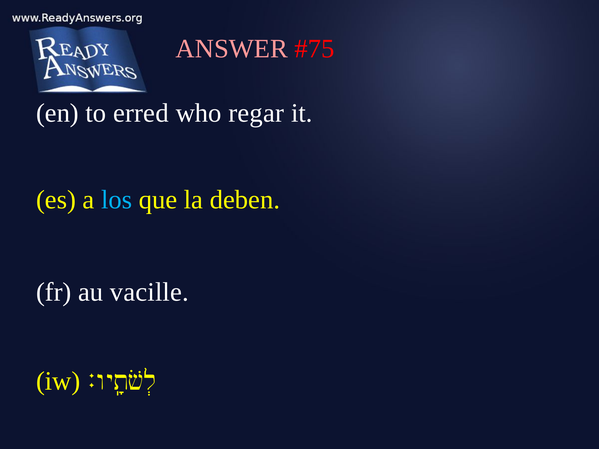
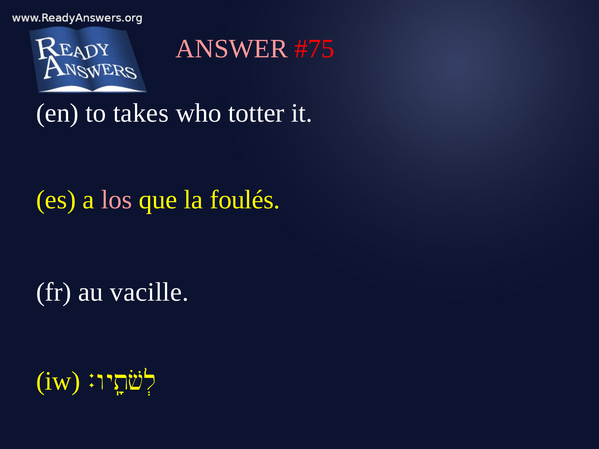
erred: erred -> takes
regar: regar -> totter
los colour: light blue -> pink
deben: deben -> foulés
